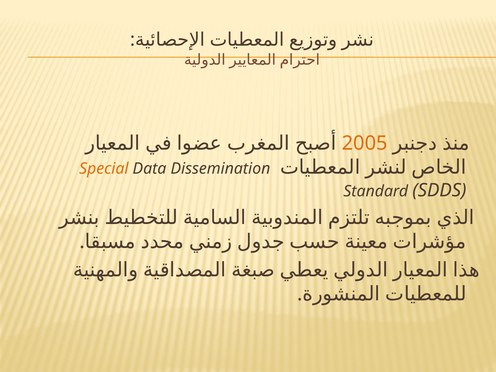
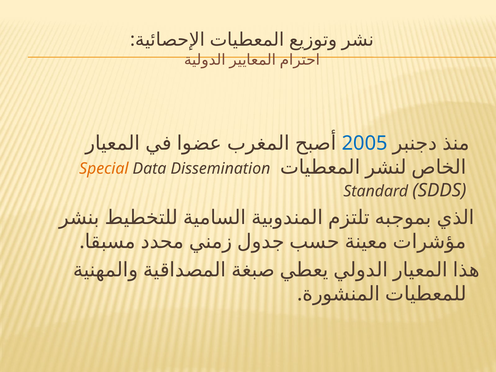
2005 colour: orange -> blue
